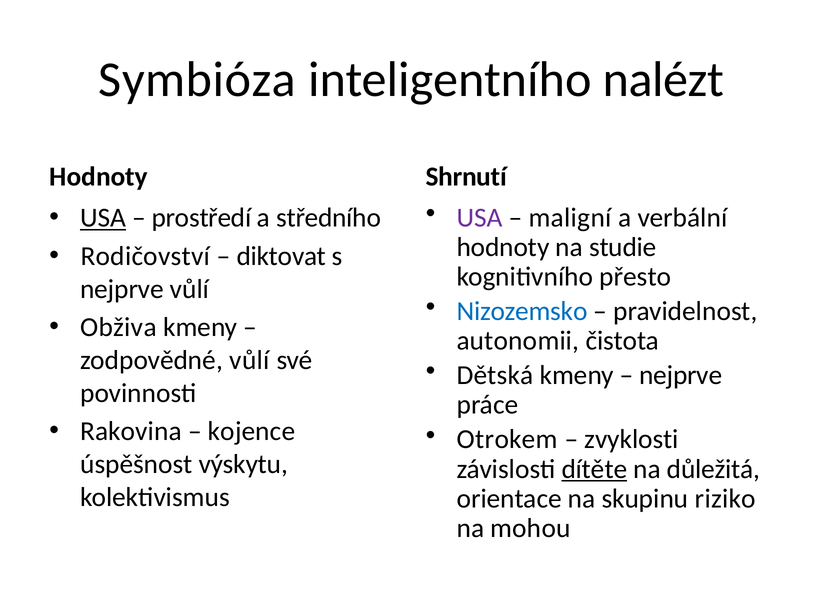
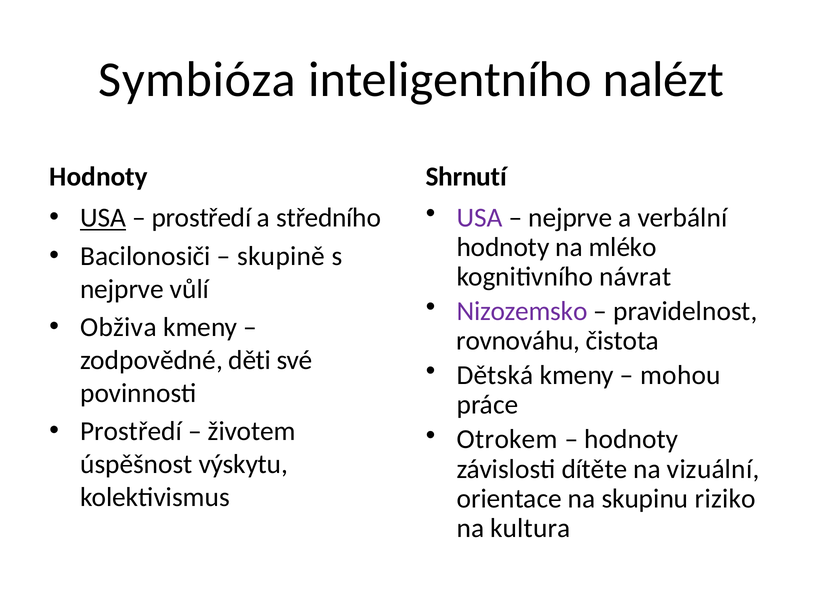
maligní at (570, 218): maligní -> nejprve
studie: studie -> mléko
Rodičovství: Rodičovství -> Bacilonosiči
diktovat: diktovat -> skupině
přesto: přesto -> návrat
Nizozemsko colour: blue -> purple
autonomii: autonomii -> rovnováhu
zodpovědné vůlí: vůlí -> děti
nejprve at (681, 376): nejprve -> mohou
Rakovina at (131, 432): Rakovina -> Prostředí
kojence: kojence -> životem
zvyklosti at (631, 440): zvyklosti -> hodnoty
dítěte underline: present -> none
důležitá: důležitá -> vizuální
mohou: mohou -> kultura
